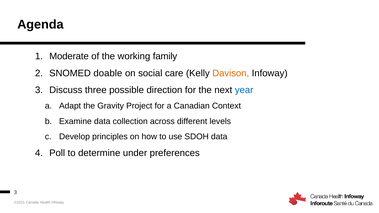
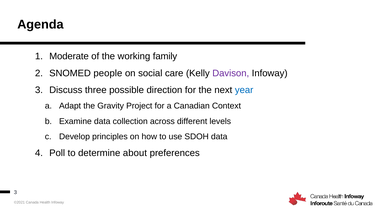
doable: doable -> people
Davison colour: orange -> purple
under: under -> about
